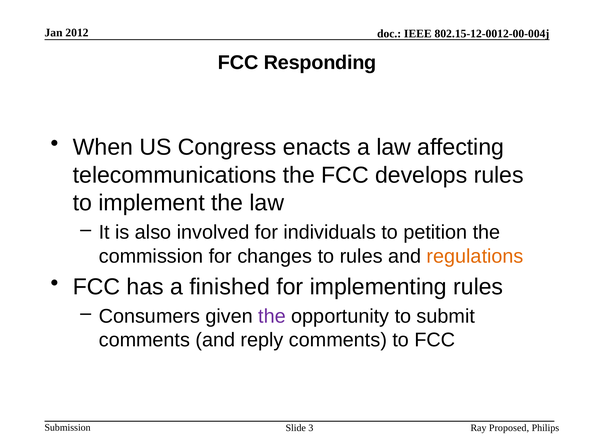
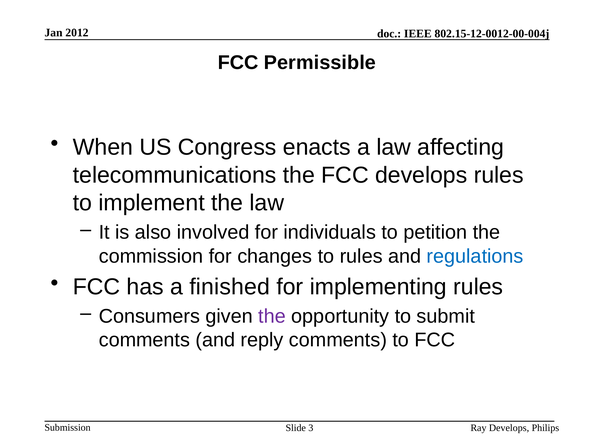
Responding: Responding -> Permissible
regulations colour: orange -> blue
Ray Proposed: Proposed -> Develops
